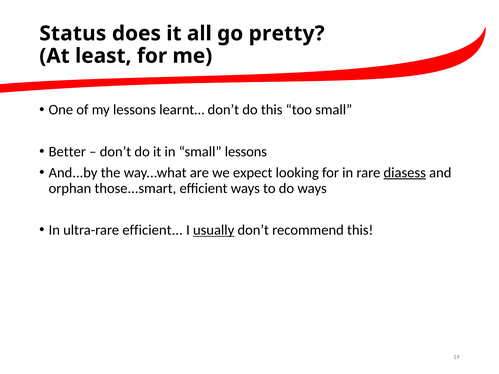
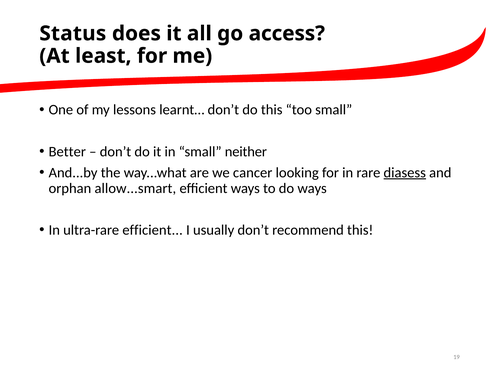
pretty: pretty -> access
small lessons: lessons -> neither
expect: expect -> cancer
those...smart: those...smart -> allow...smart
usually underline: present -> none
